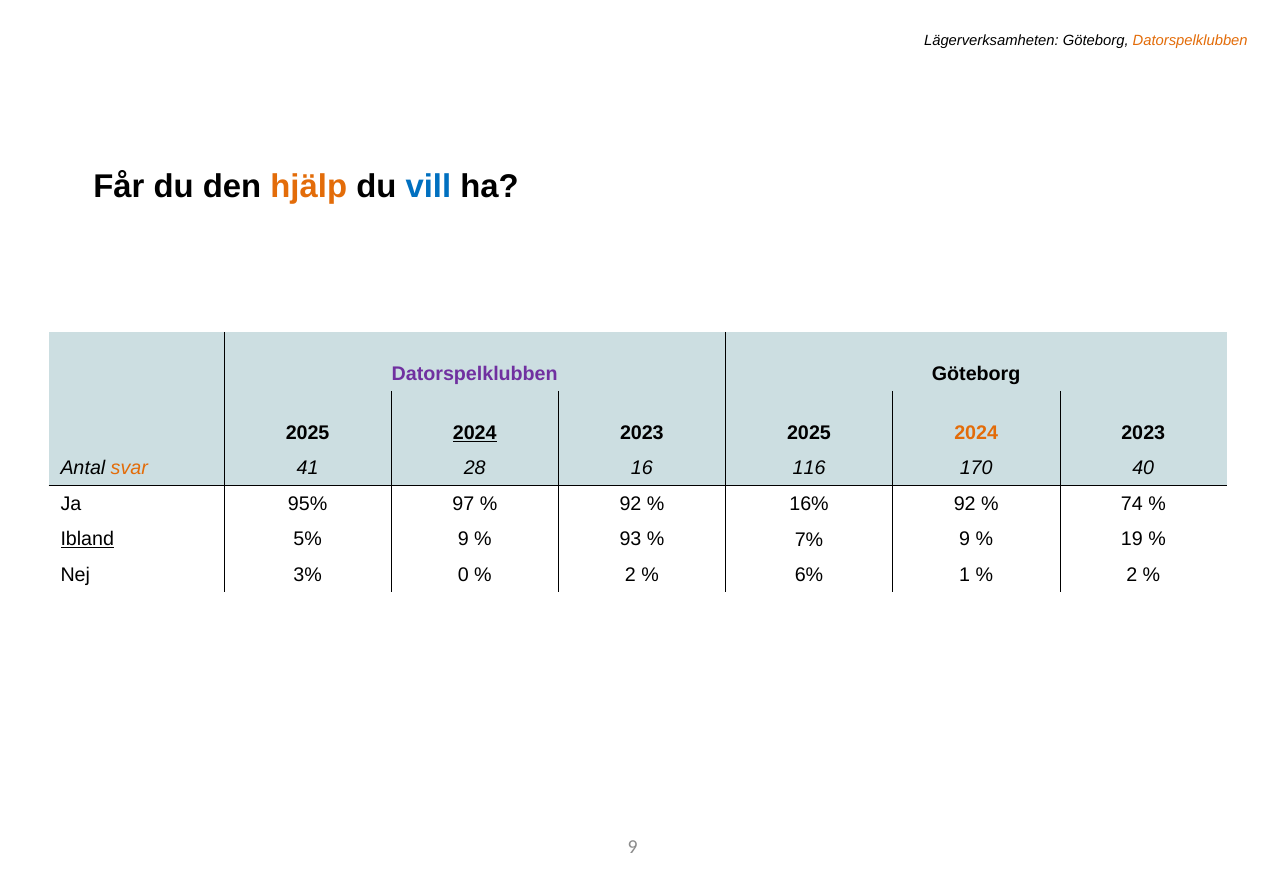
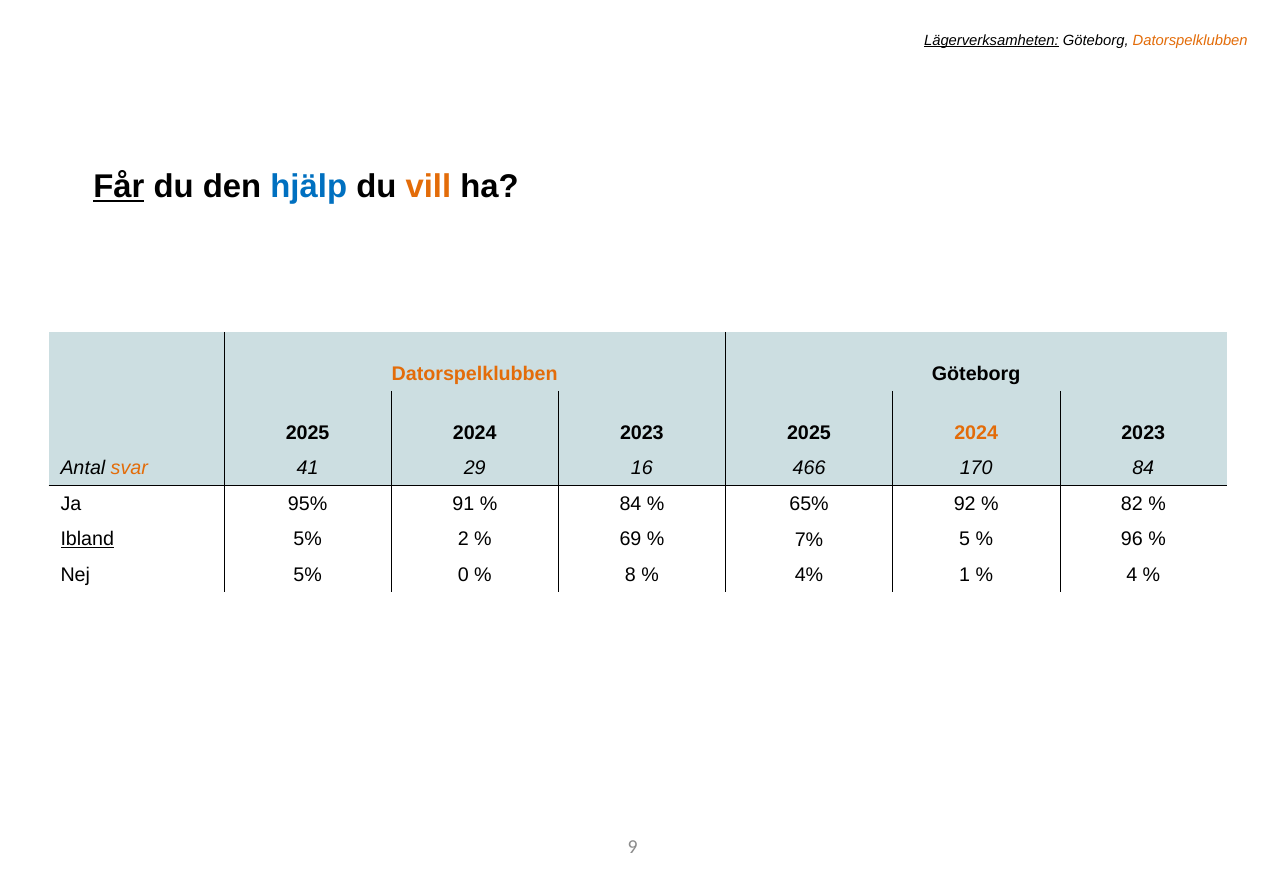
Lägerverksamheten underline: none -> present
Får underline: none -> present
hjälp colour: orange -> blue
vill colour: blue -> orange
Datorspelklubben at (475, 374) colour: purple -> orange
2024 at (475, 433) underline: present -> none
28: 28 -> 29
116: 116 -> 466
170 40: 40 -> 84
97: 97 -> 91
92 at (630, 503): 92 -> 84
16%: 16% -> 65%
74: 74 -> 82
5% 9: 9 -> 2
93: 93 -> 69
7% 9: 9 -> 5
19: 19 -> 96
Nej 3%: 3% -> 5%
2 at (630, 575): 2 -> 8
6%: 6% -> 4%
2 at (1132, 575): 2 -> 4
